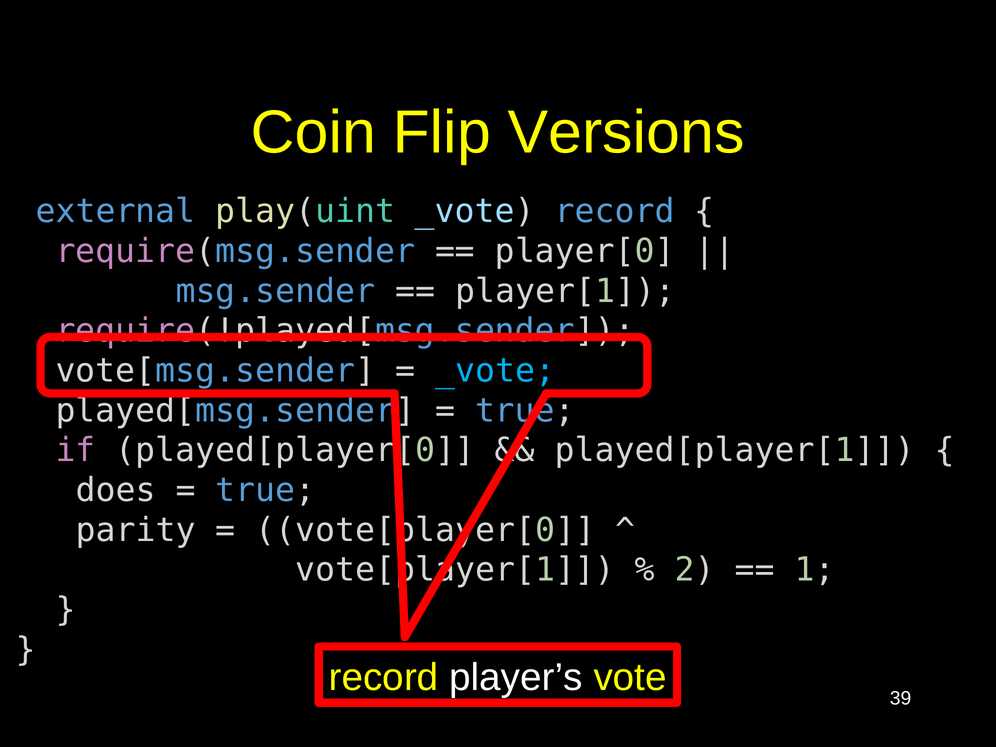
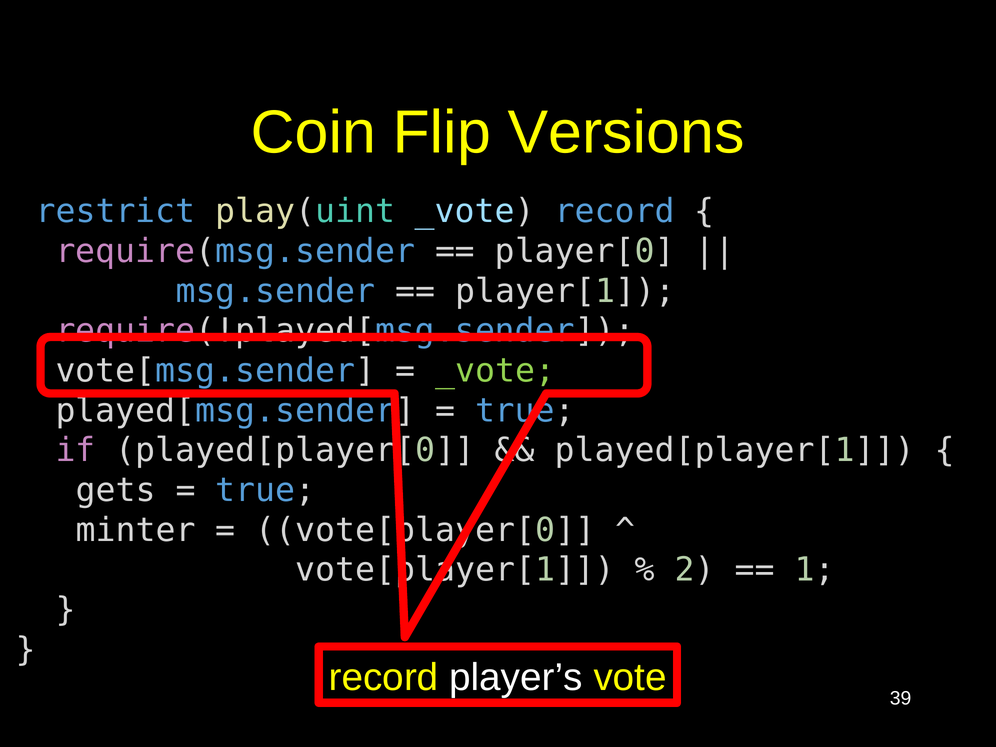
external: external -> restrict
_vote at (495, 371) colour: light blue -> light green
does: does -> gets
parity: parity -> minter
